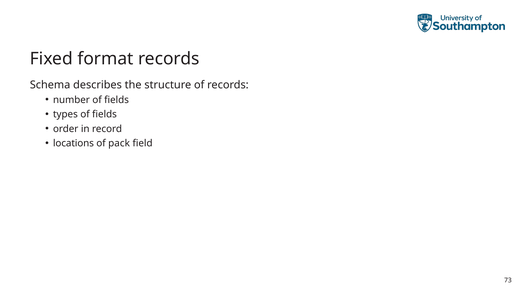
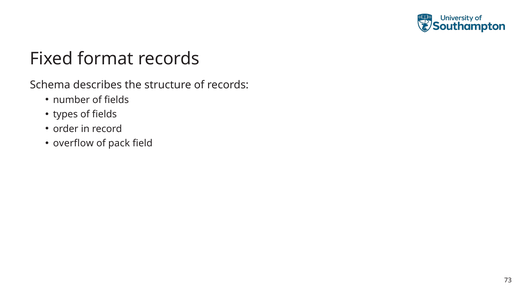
locations: locations -> overflow
